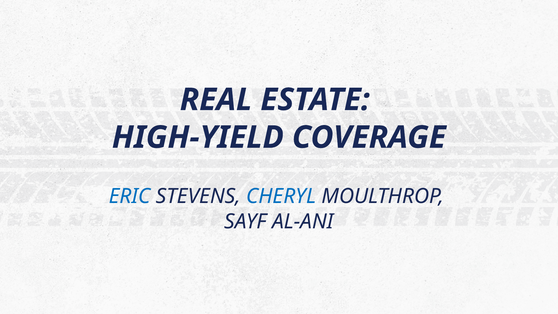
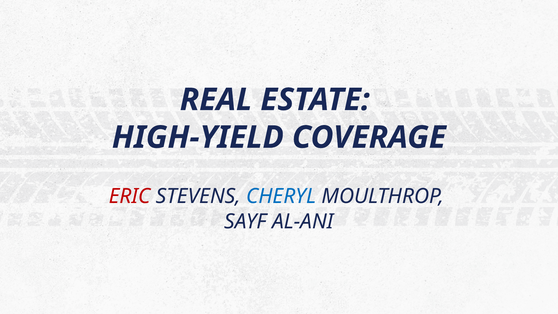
ERIC colour: blue -> red
